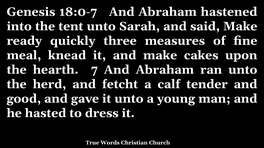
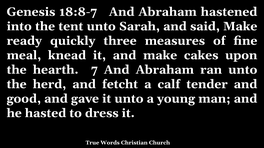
18:0-7: 18:0-7 -> 18:8-7
